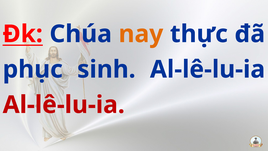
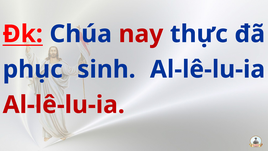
nay colour: orange -> red
